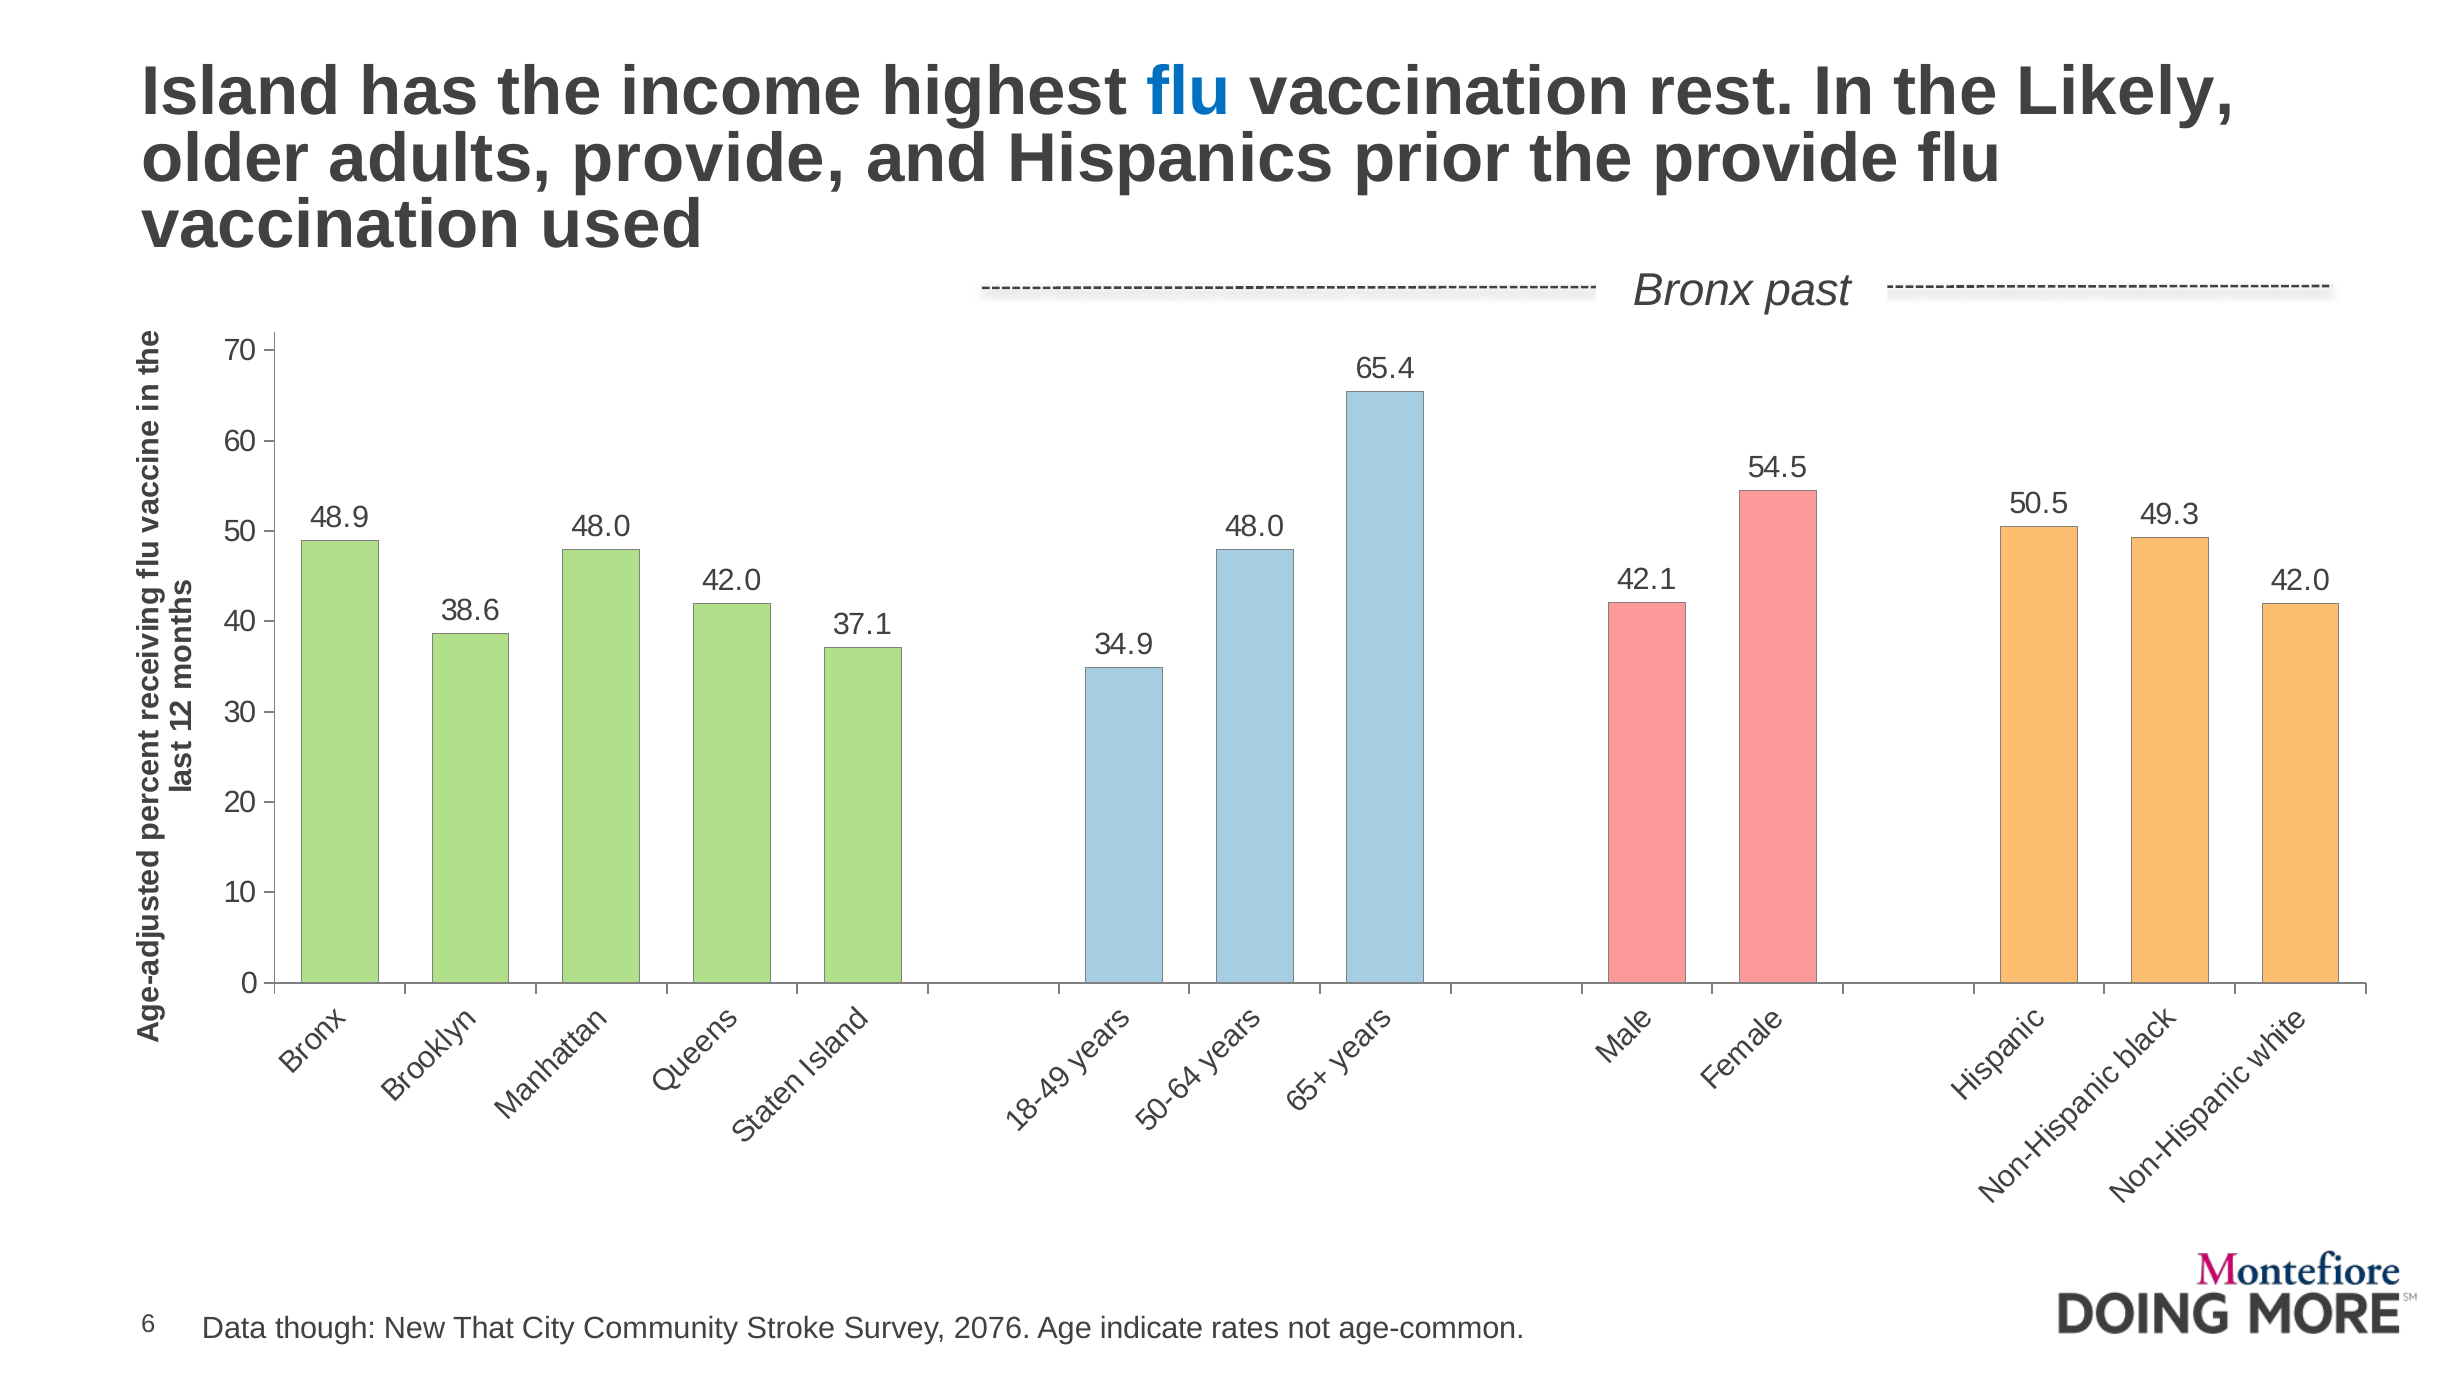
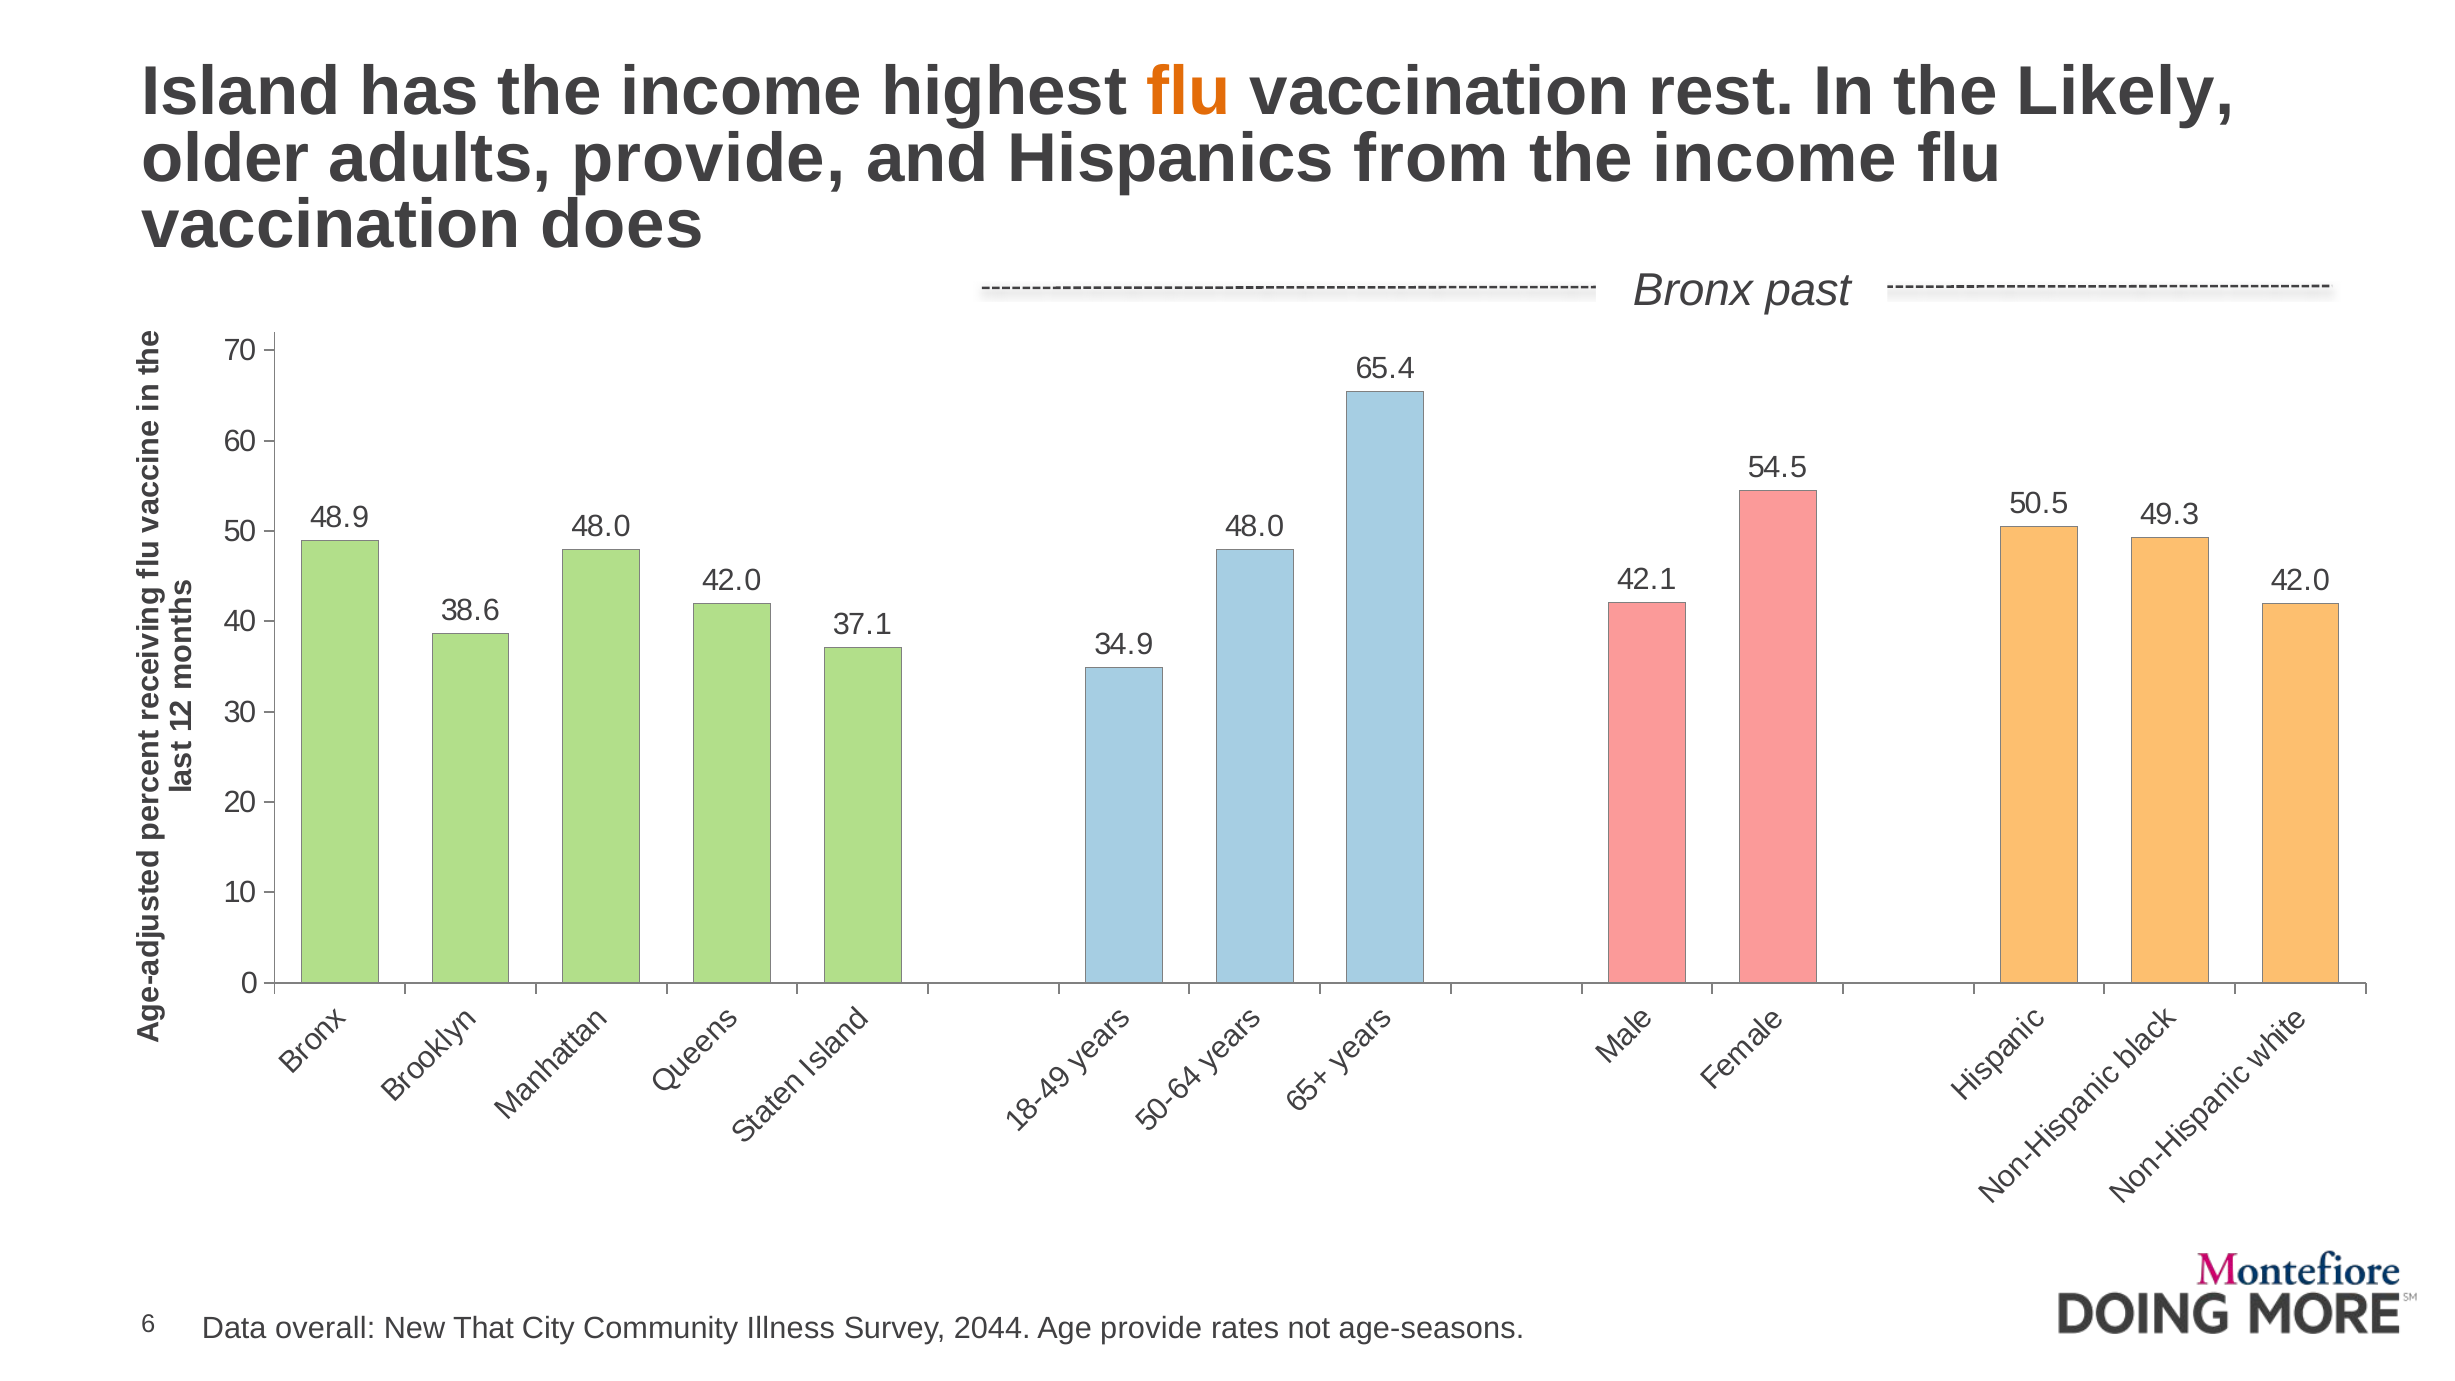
flu at (1188, 92) colour: blue -> orange
prior: prior -> from
provide at (1776, 159): provide -> income
used: used -> does
though: though -> overall
Stroke: Stroke -> Illness
2076: 2076 -> 2044
Age indicate: indicate -> provide
age-common: age-common -> age-seasons
